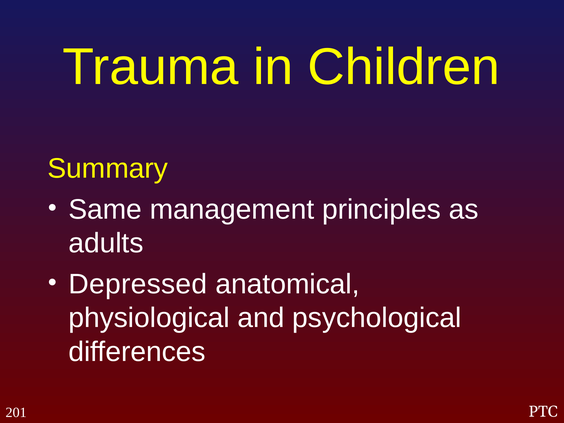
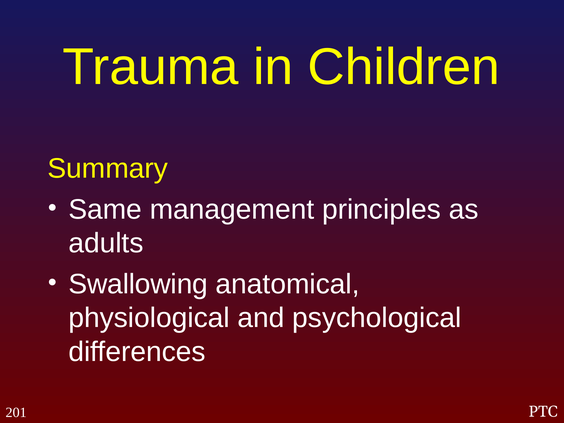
Depressed: Depressed -> Swallowing
